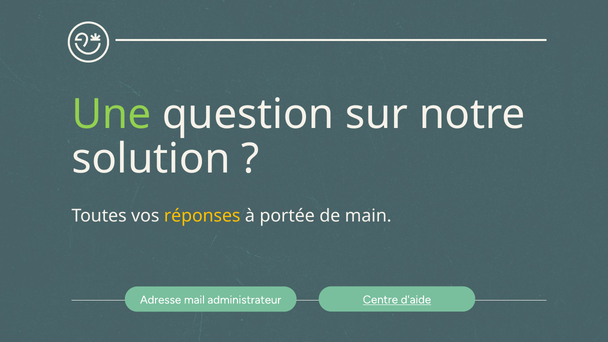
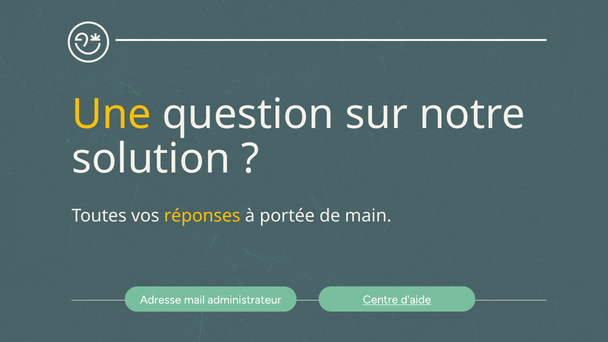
Une colour: light green -> yellow
